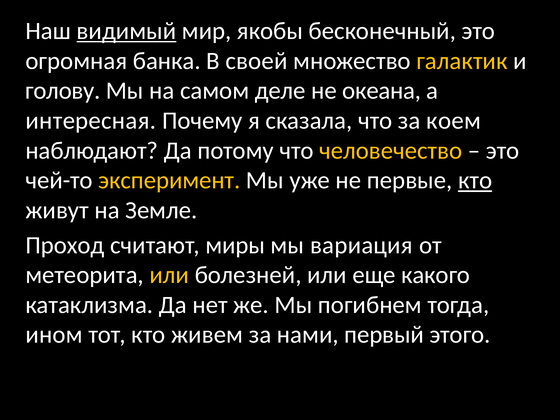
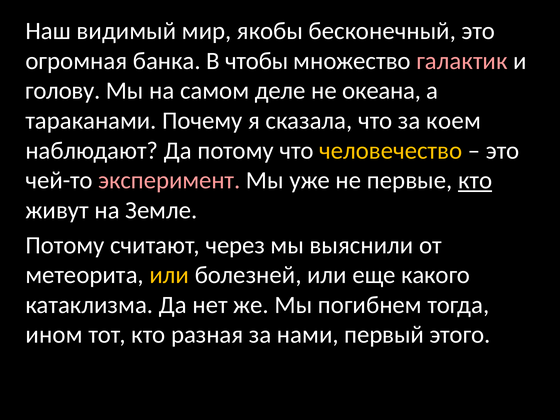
видимый underline: present -> none
своей: своей -> чтобы
галактик colour: yellow -> pink
интересная: интересная -> тараканами
эксперимент colour: yellow -> pink
Проход at (65, 245): Проход -> Потому
миры: миры -> через
вариация: вариация -> выяснили
живем: живем -> разная
